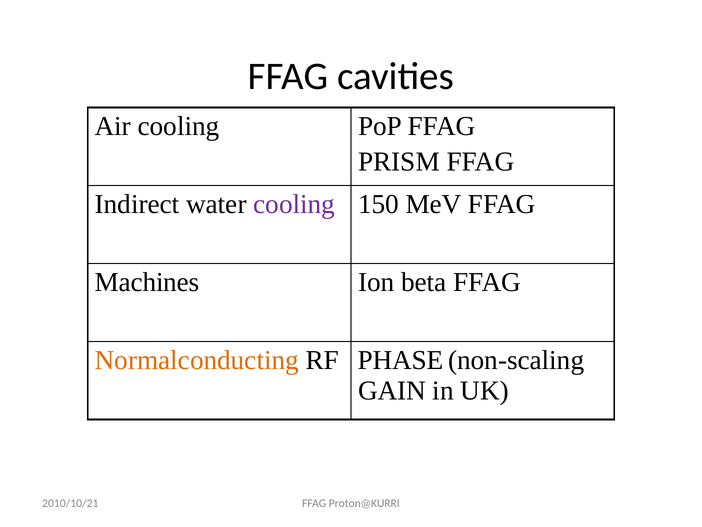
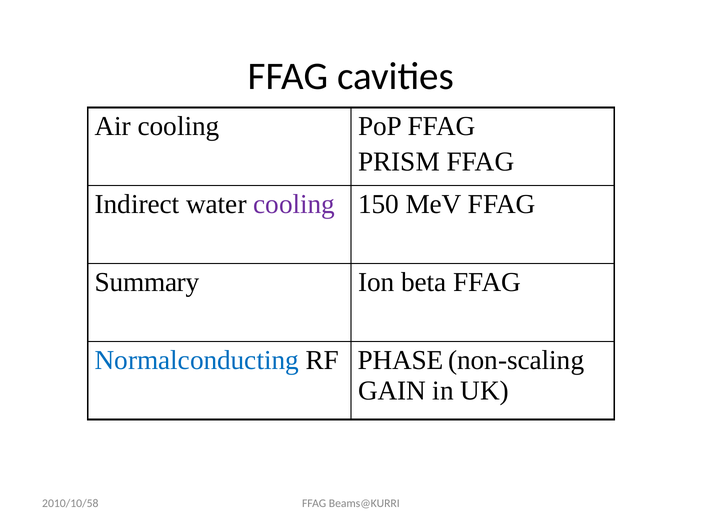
Machines: Machines -> Summary
Normalconducting colour: orange -> blue
2010/10/21: 2010/10/21 -> 2010/10/58
Proton@KURRI: Proton@KURRI -> Beams@KURRI
